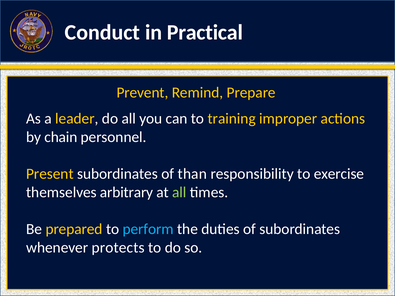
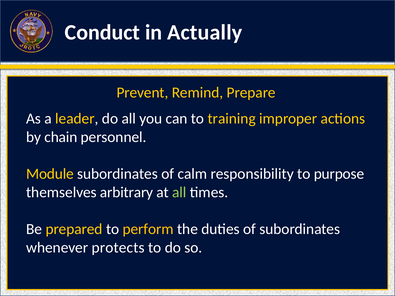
Practical: Practical -> Actually
Present: Present -> Module
than: than -> calm
exercise: exercise -> purpose
perform colour: light blue -> yellow
